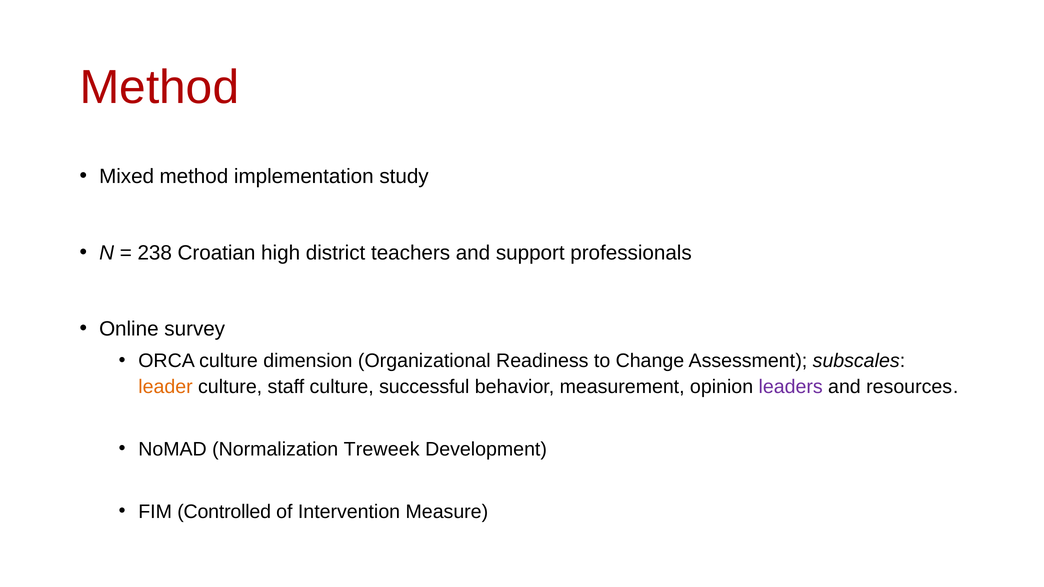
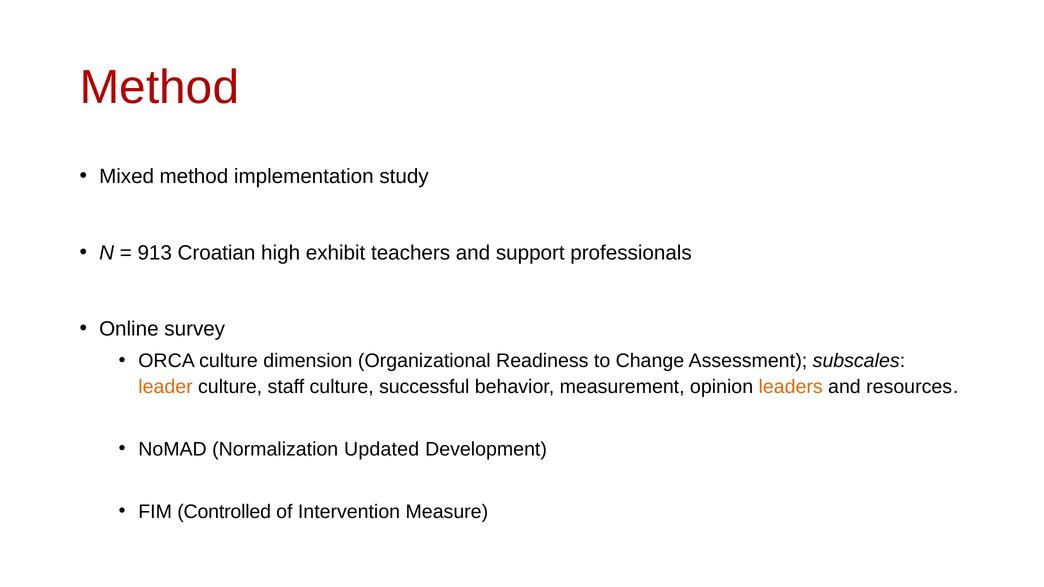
238: 238 -> 913
district: district -> exhibit
leaders colour: purple -> orange
Treweek: Treweek -> Updated
